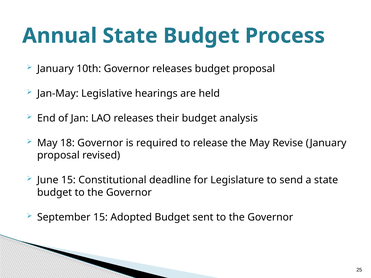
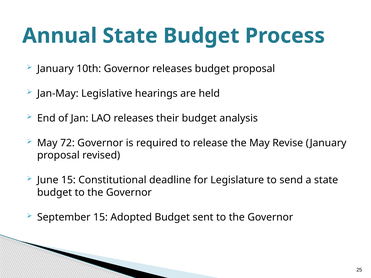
18: 18 -> 72
